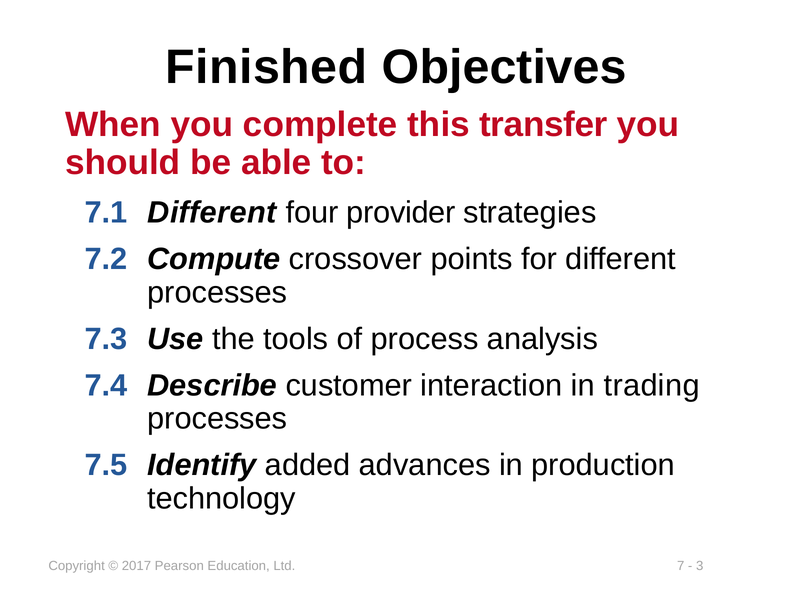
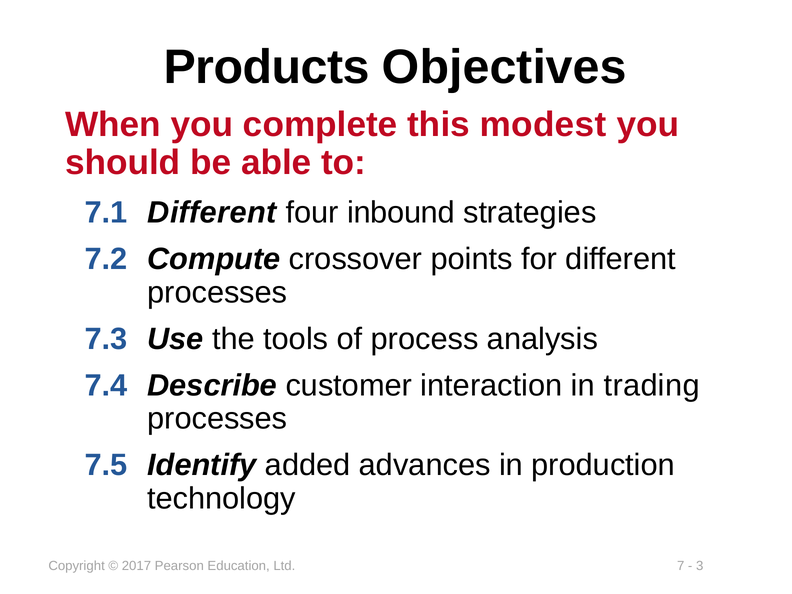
Finished: Finished -> Products
transfer: transfer -> modest
provider: provider -> inbound
